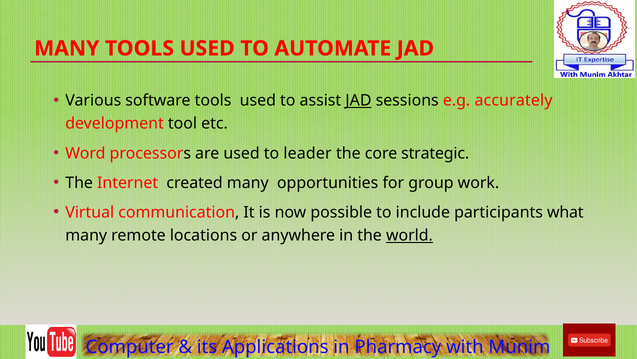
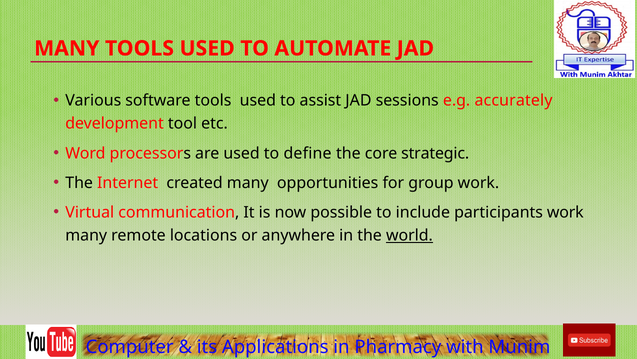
JAD at (358, 100) underline: present -> none
leader: leader -> define
participants what: what -> work
